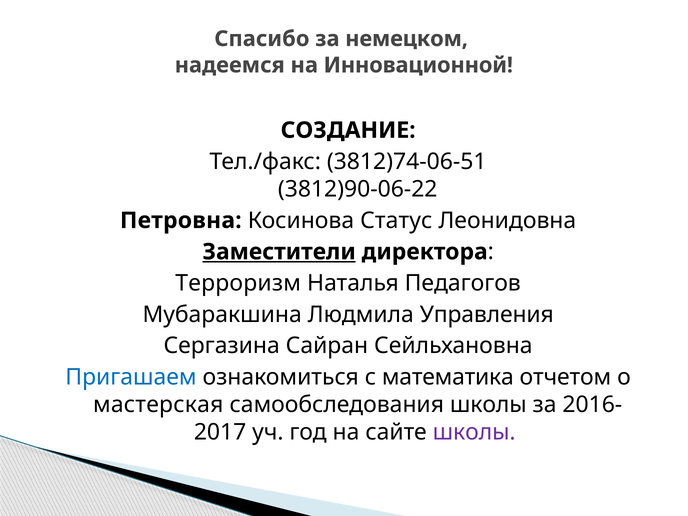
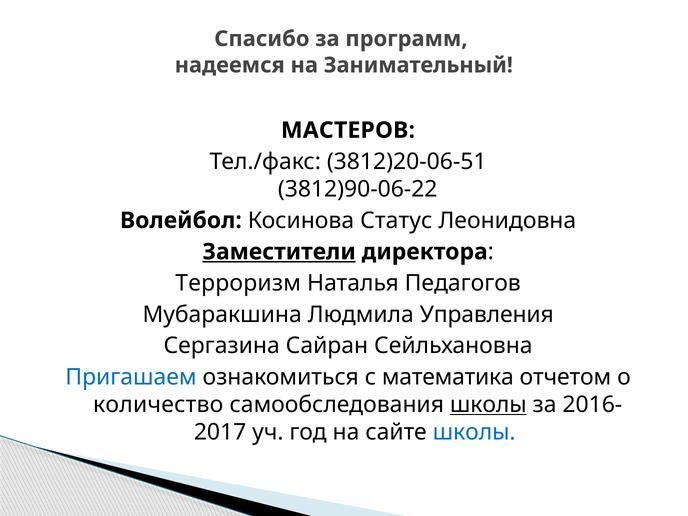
немецком: немецком -> программ
Инновационной: Инновационной -> Занимательный
СОЗДАНИЕ: СОЗДАНИЕ -> МАСТЕРОВ
3812)74-06-51: 3812)74-06-51 -> 3812)20-06-51
Петровна: Петровна -> Волейбол
мастерская: мастерская -> количество
школы at (488, 405) underline: none -> present
школы at (474, 432) colour: purple -> blue
